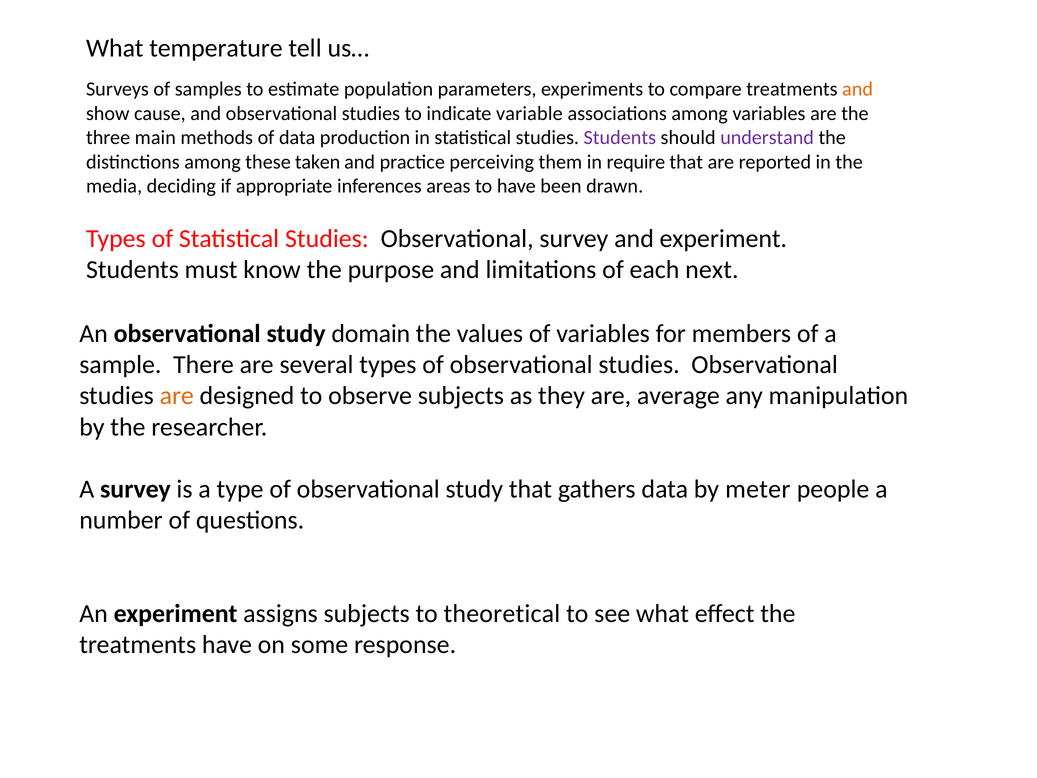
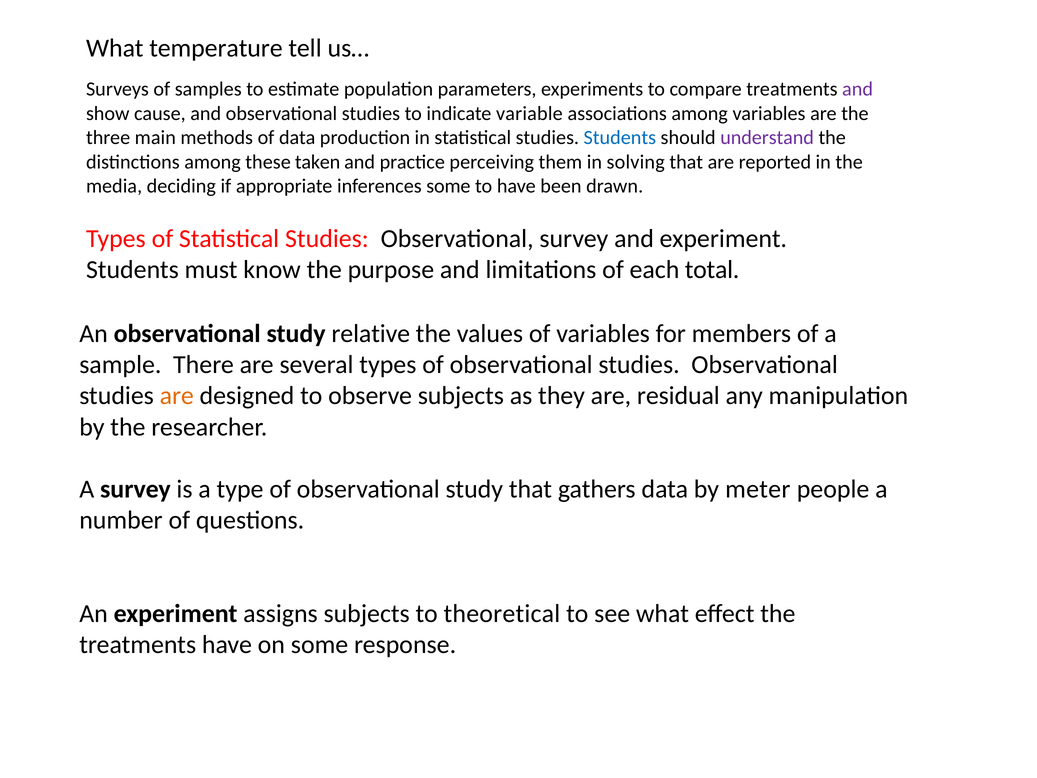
and at (858, 89) colour: orange -> purple
Students at (620, 138) colour: purple -> blue
require: require -> solving
inferences areas: areas -> some
next: next -> total
domain: domain -> relative
average: average -> residual
